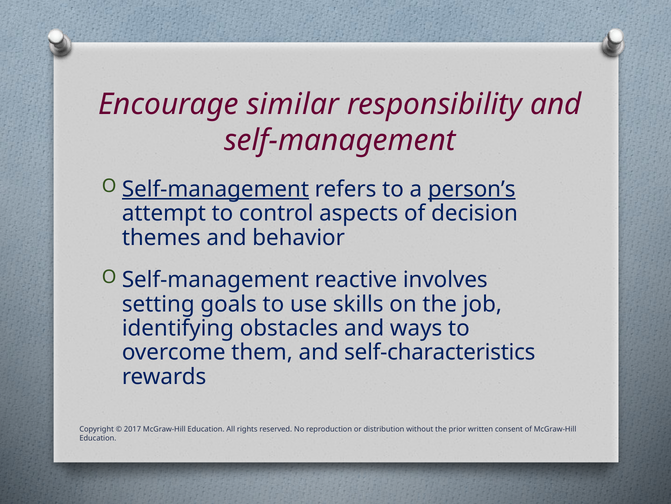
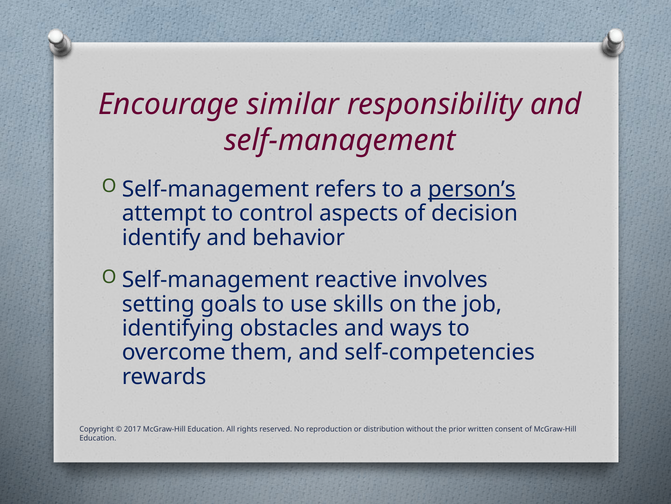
Self-management at (215, 189) underline: present -> none
themes: themes -> identify
self-characteristics: self-characteristics -> self-competencies
